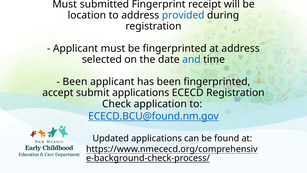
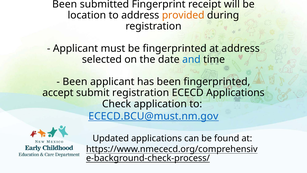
Must at (65, 4): Must -> Been
provided colour: blue -> orange
submit applications: applications -> registration
ECECD Registration: Registration -> Applications
ECECD.BCU@found.nm.gov: ECECD.BCU@found.nm.gov -> ECECD.BCU@must.nm.gov
